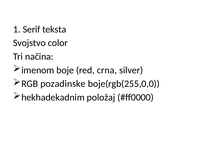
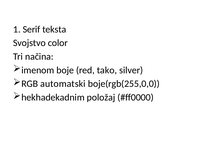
crna: crna -> tako
pozadinske: pozadinske -> automatski
